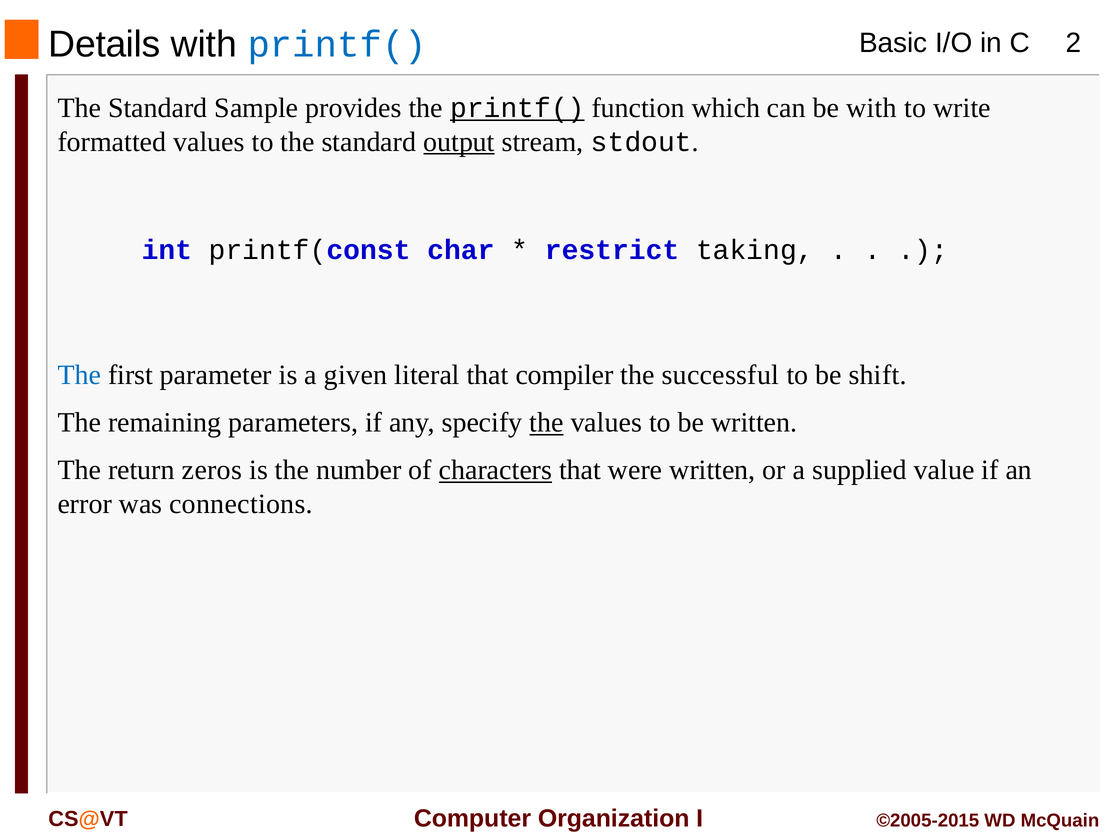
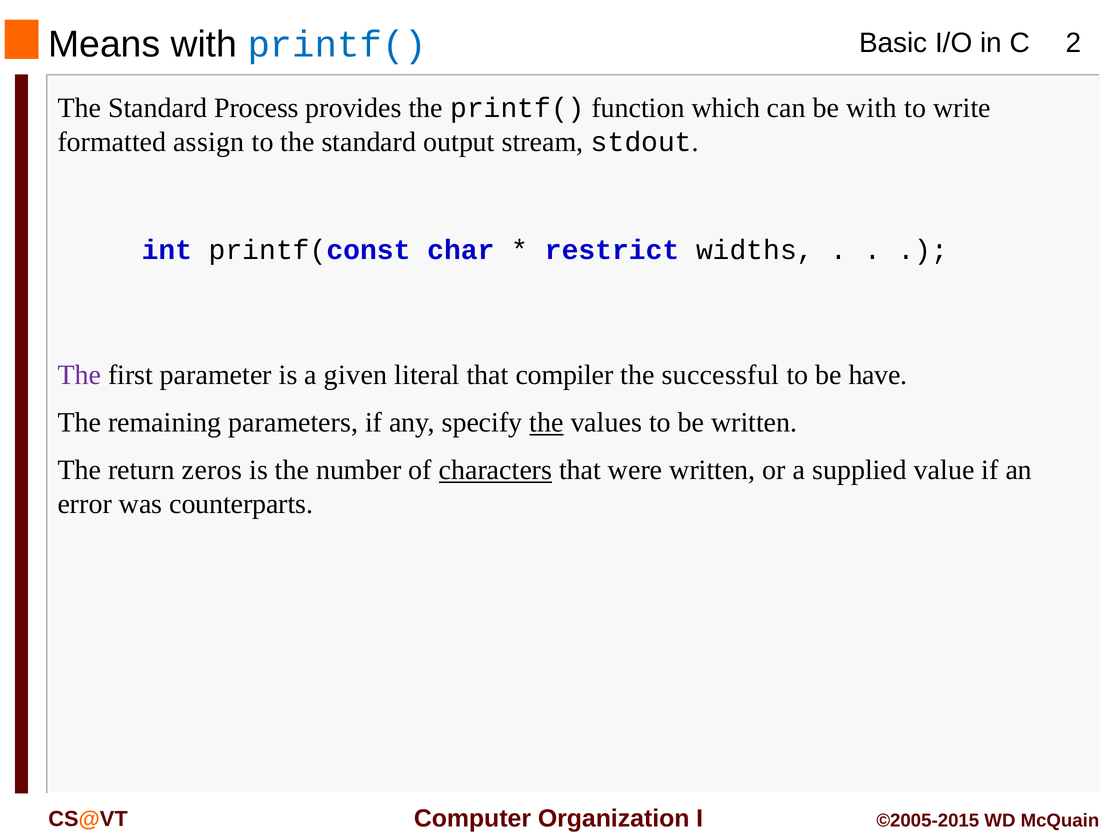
Details: Details -> Means
Sample: Sample -> Process
printf( at (517, 108) underline: present -> none
formatted values: values -> assign
output underline: present -> none
taking: taking -> widths
The at (79, 375) colour: blue -> purple
shift: shift -> have
connections: connections -> counterparts
